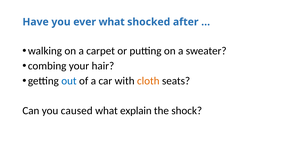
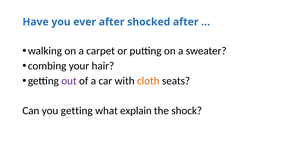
ever what: what -> after
out colour: blue -> purple
you caused: caused -> getting
